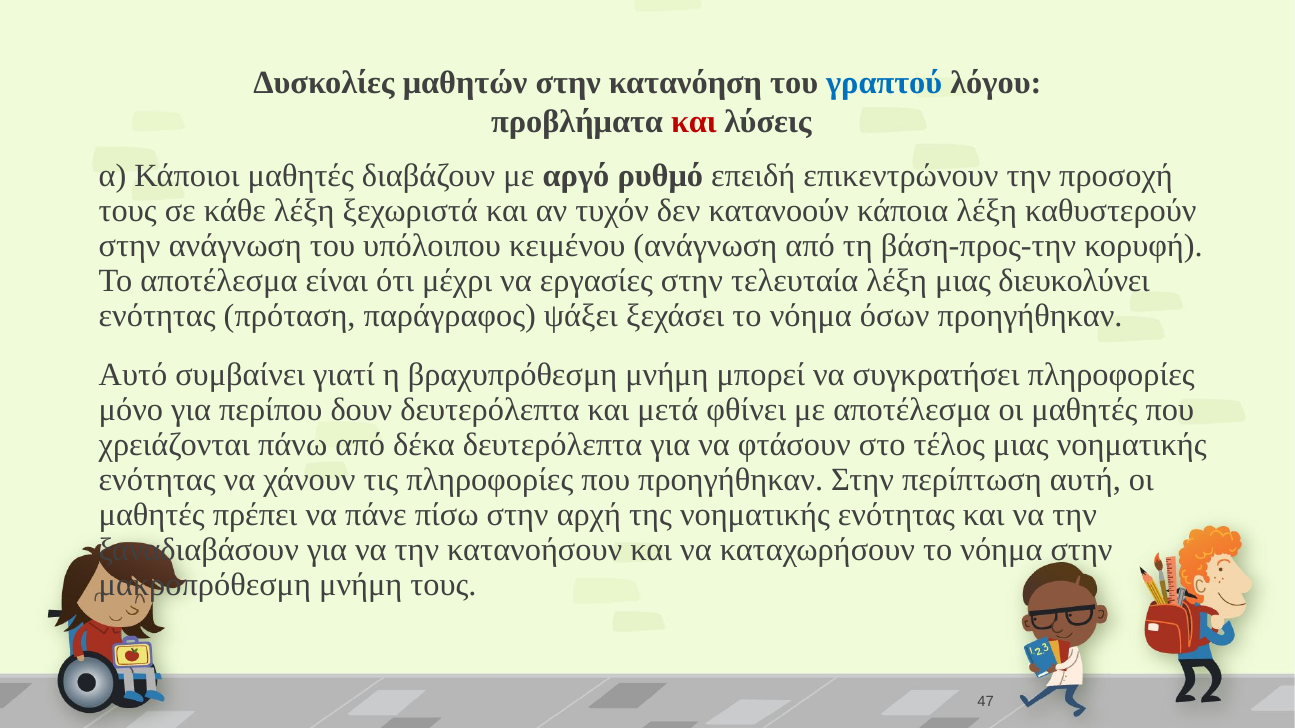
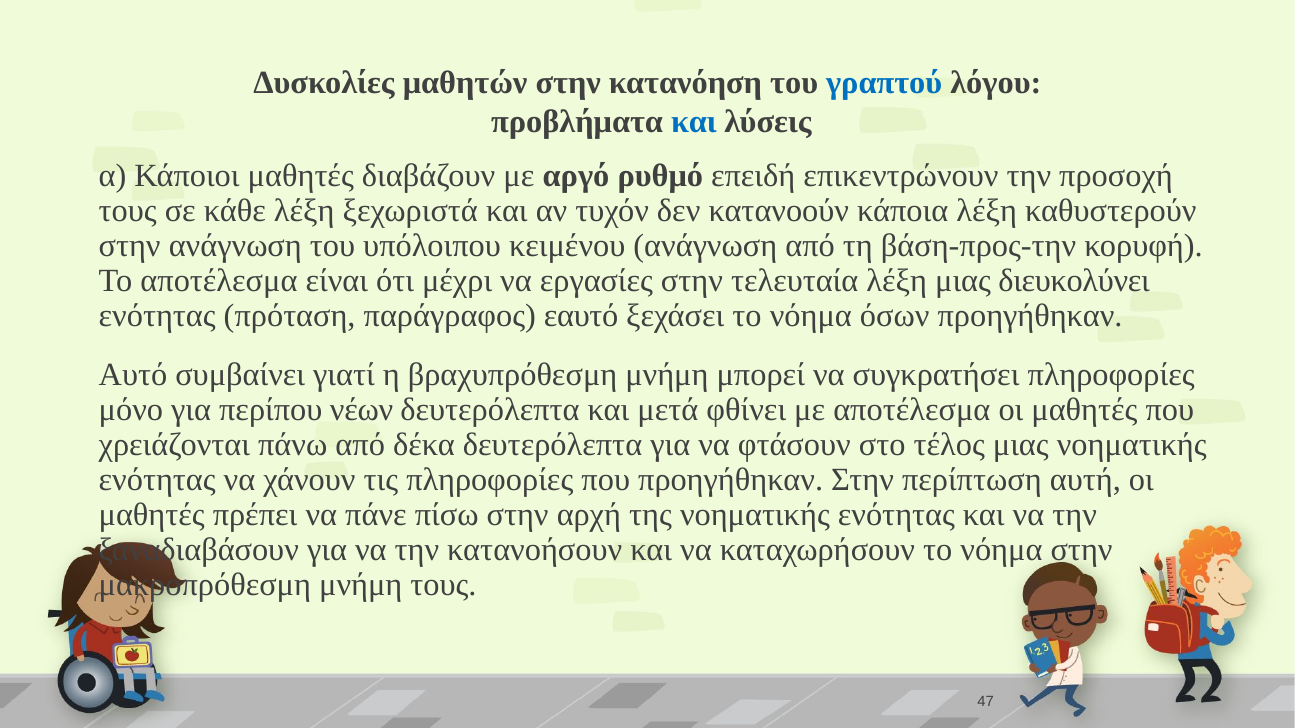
και at (694, 122) colour: red -> blue
ψάξει: ψάξει -> εαυτό
δουν: δουν -> νέων
